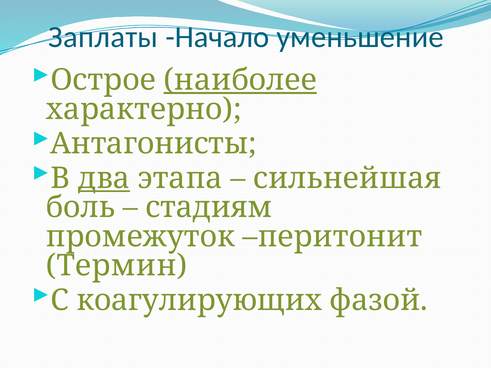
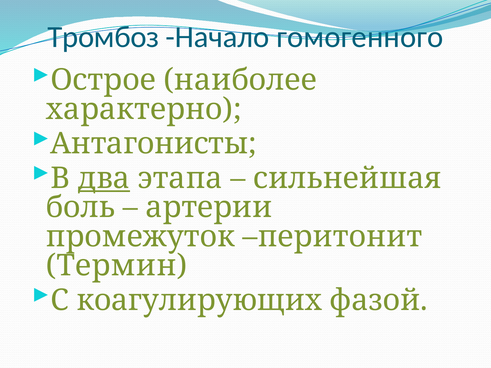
Заплаты: Заплаты -> Тромбоз
уменьшение: уменьшение -> гомогенного
наиболее underline: present -> none
стадиям: стадиям -> артерии
